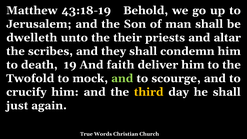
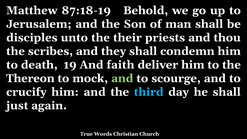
43:18-19: 43:18-19 -> 87:18-19
dwelleth: dwelleth -> disciples
altar: altar -> thou
Twofold: Twofold -> Thereon
third colour: yellow -> light blue
